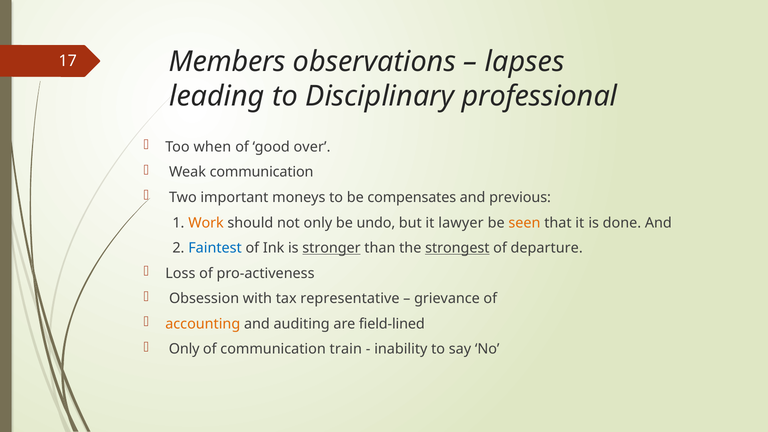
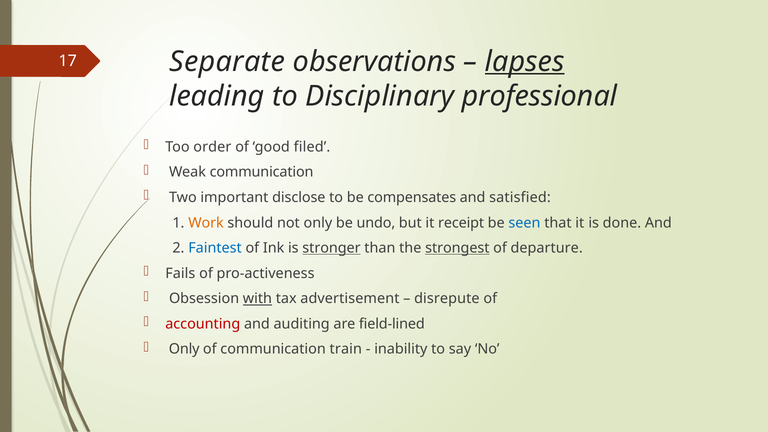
Members: Members -> Separate
lapses underline: none -> present
when: when -> order
over: over -> filed
moneys: moneys -> disclose
previous: previous -> satisfied
lawyer: lawyer -> receipt
seen colour: orange -> blue
Loss: Loss -> Fails
with underline: none -> present
representative: representative -> advertisement
grievance: grievance -> disrepute
accounting colour: orange -> red
